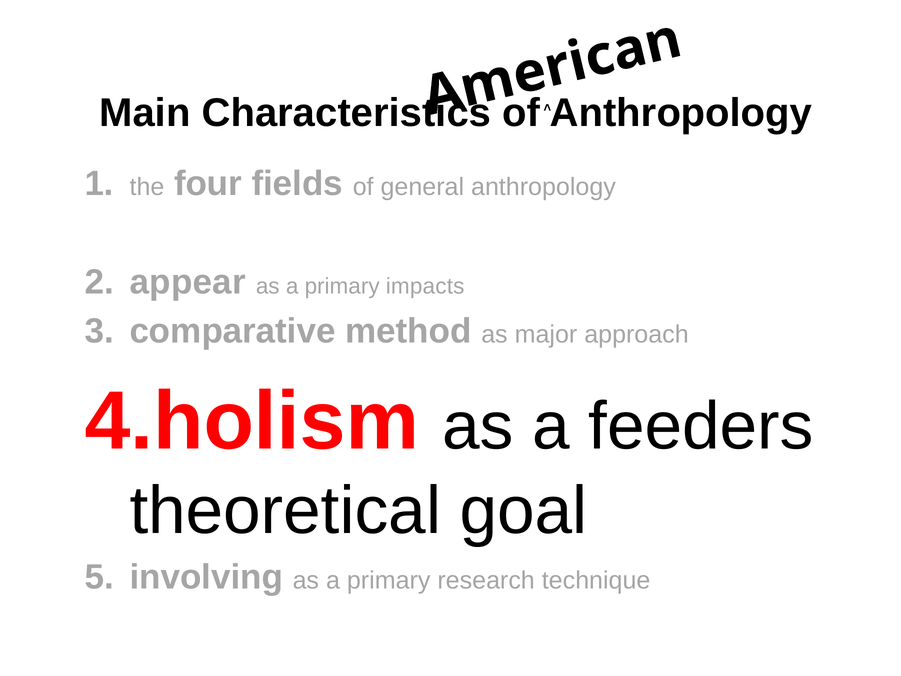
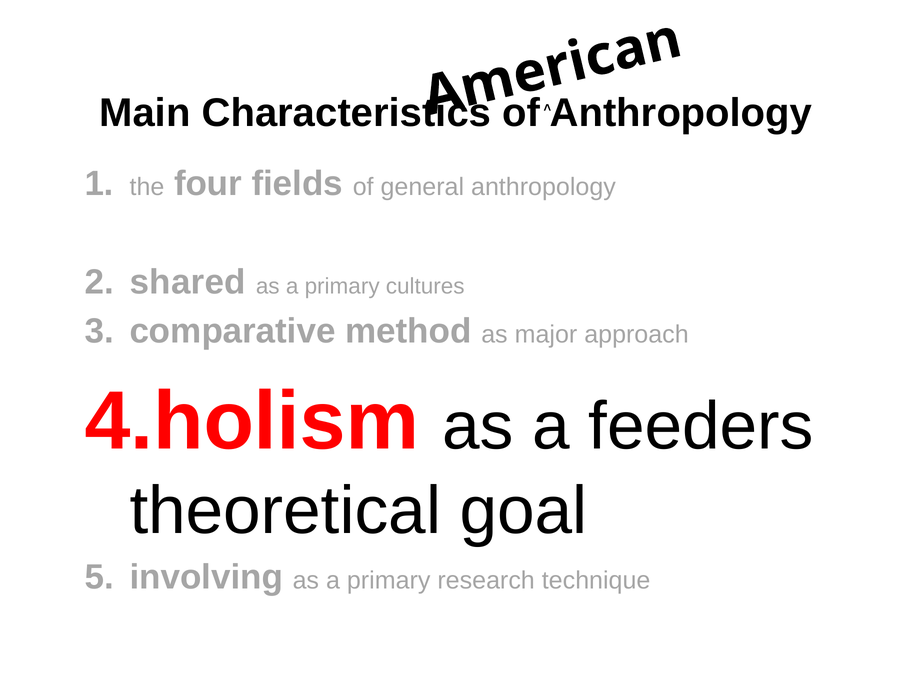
appear: appear -> shared
impacts: impacts -> cultures
